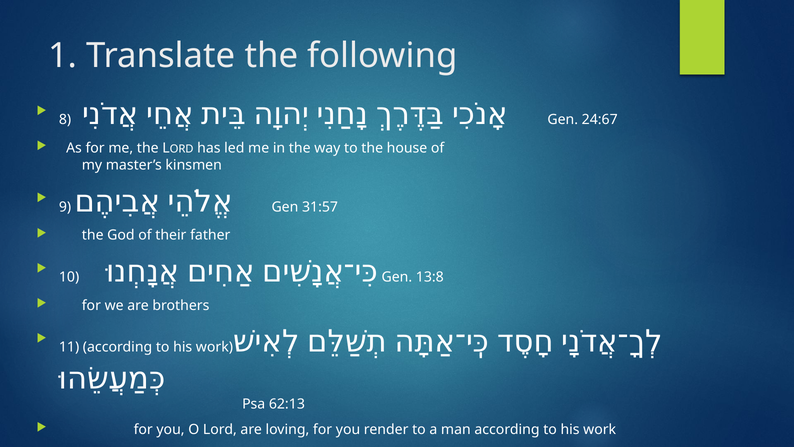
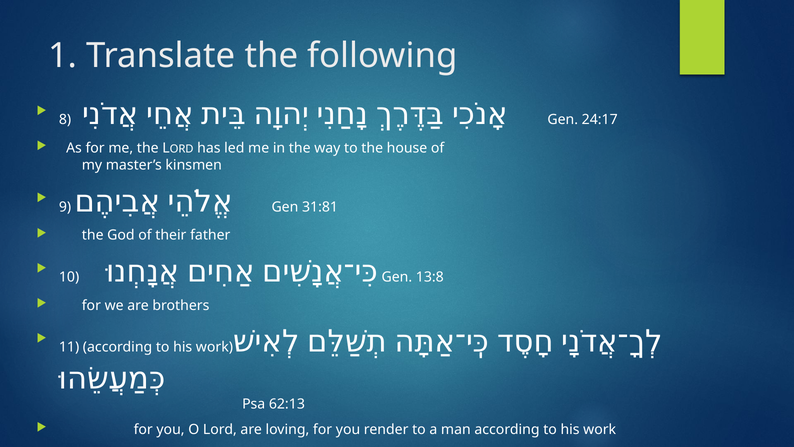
24:67: 24:67 -> 24:17
31:57: 31:57 -> 31:81
